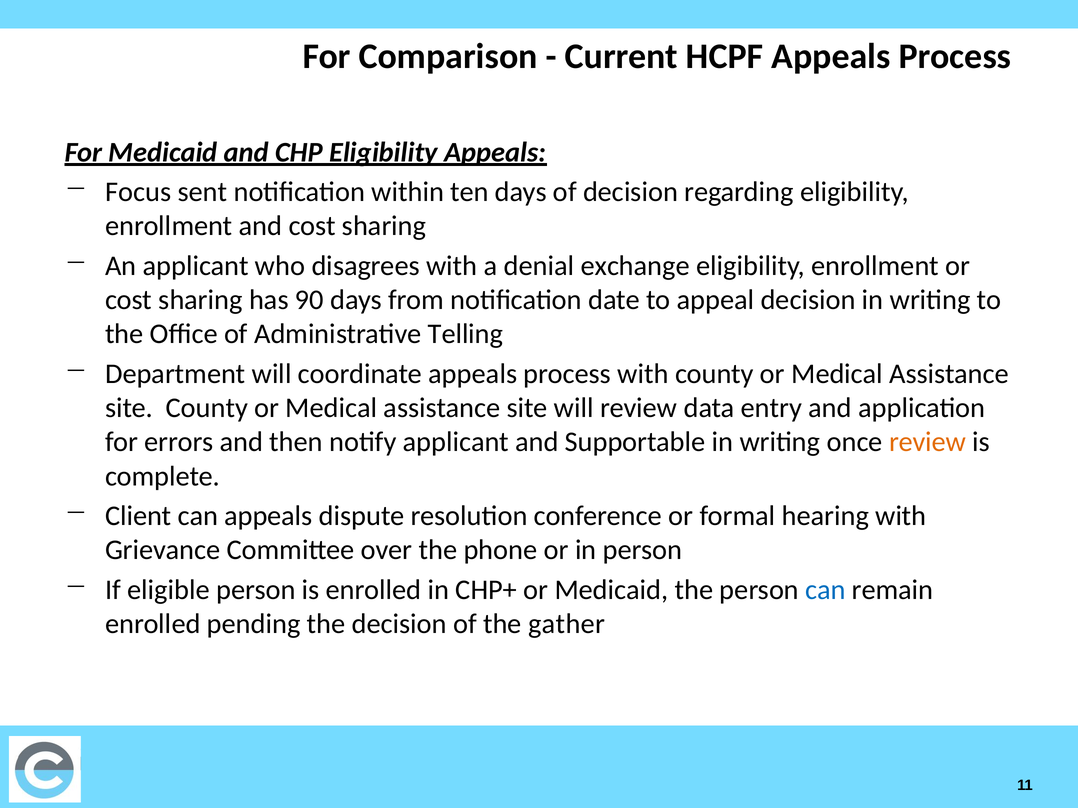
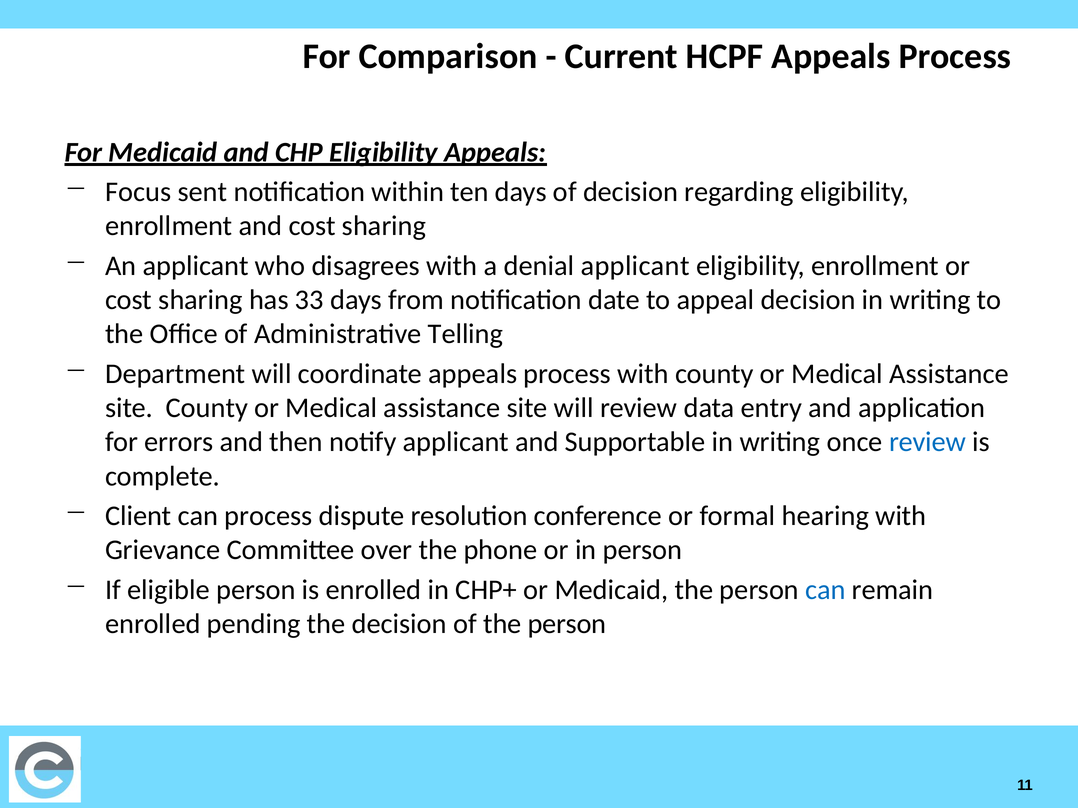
denial exchange: exchange -> applicant
90: 90 -> 33
review at (928, 442) colour: orange -> blue
can appeals: appeals -> process
of the gather: gather -> person
